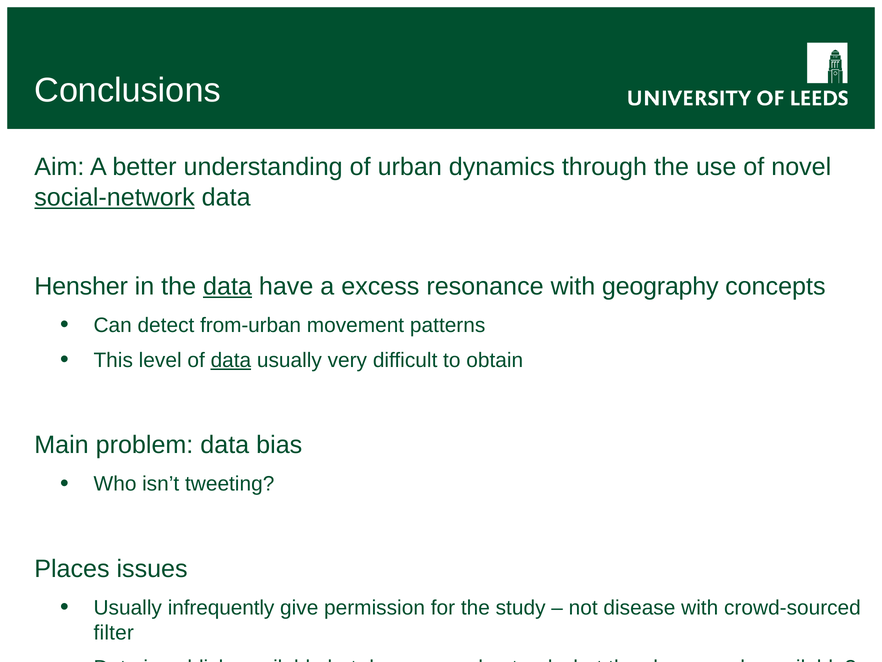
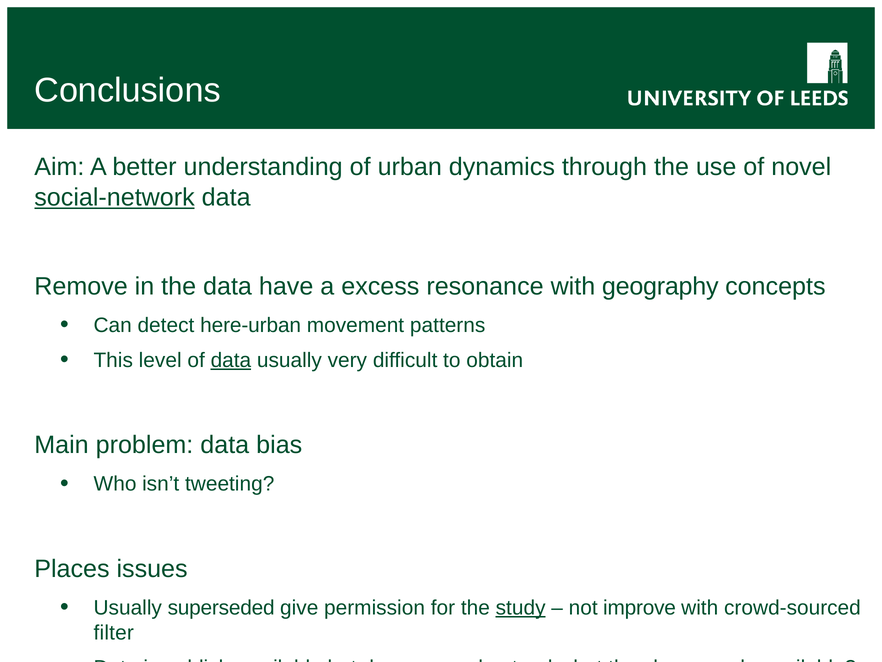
Hensher: Hensher -> Remove
data at (228, 286) underline: present -> none
from-urban: from-urban -> here-urban
infrequently: infrequently -> superseded
study underline: none -> present
disease: disease -> improve
